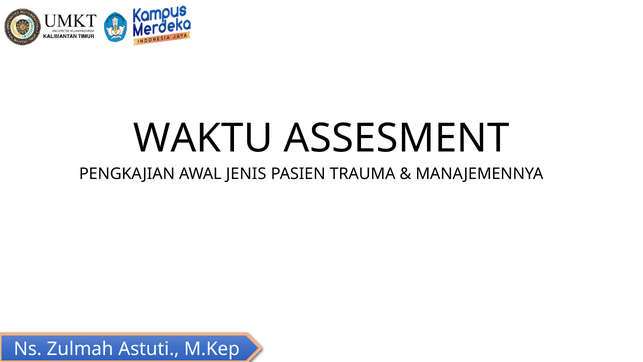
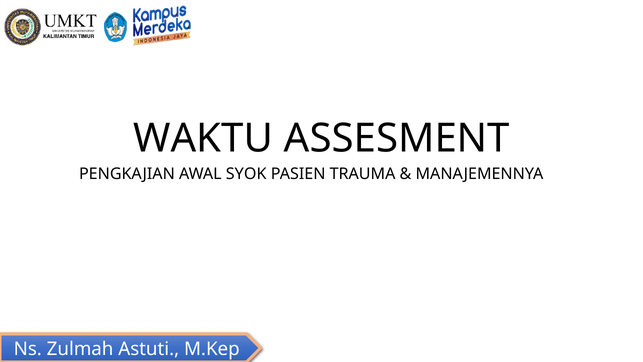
JENIS: JENIS -> SYOK
